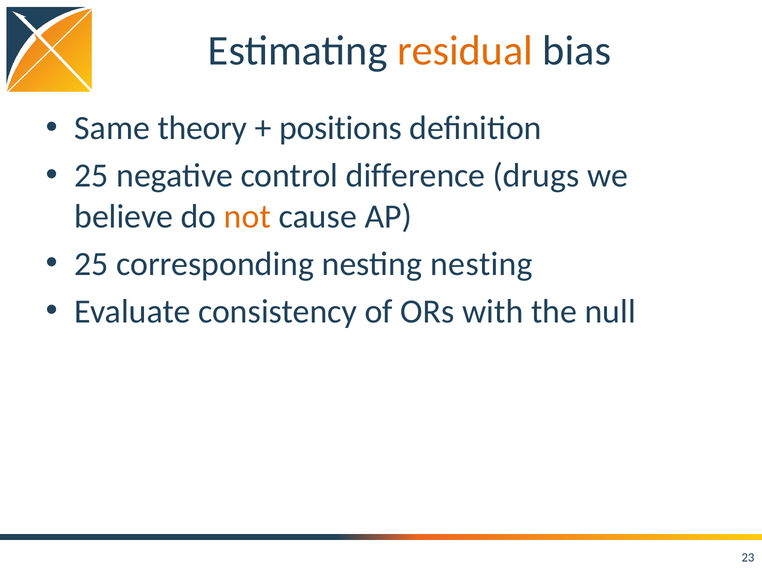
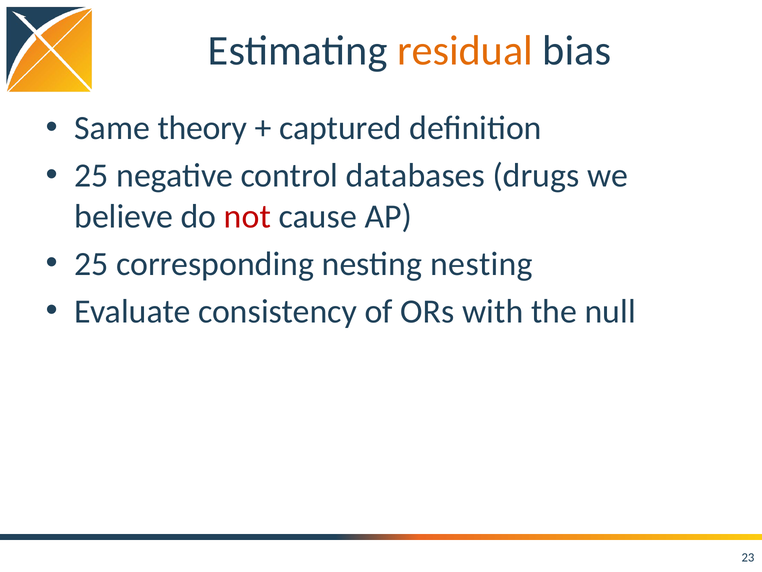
positions: positions -> captured
difference: difference -> databases
not colour: orange -> red
